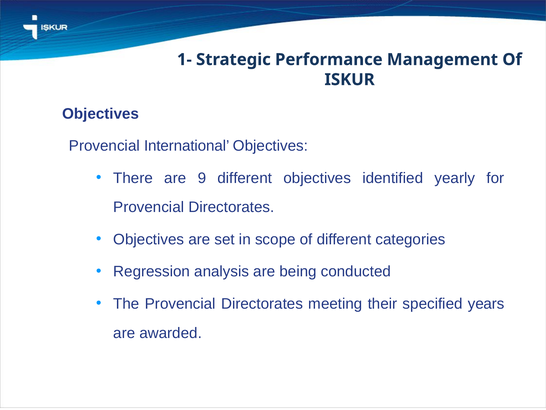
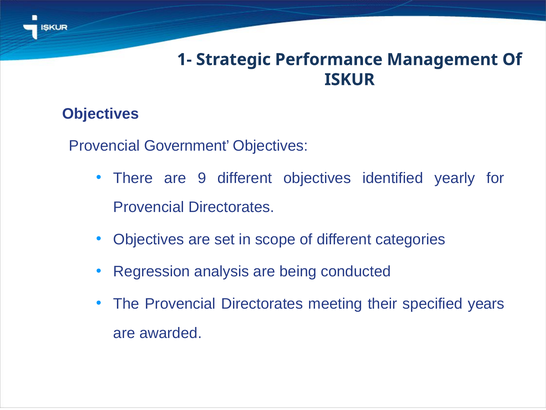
International: International -> Government
